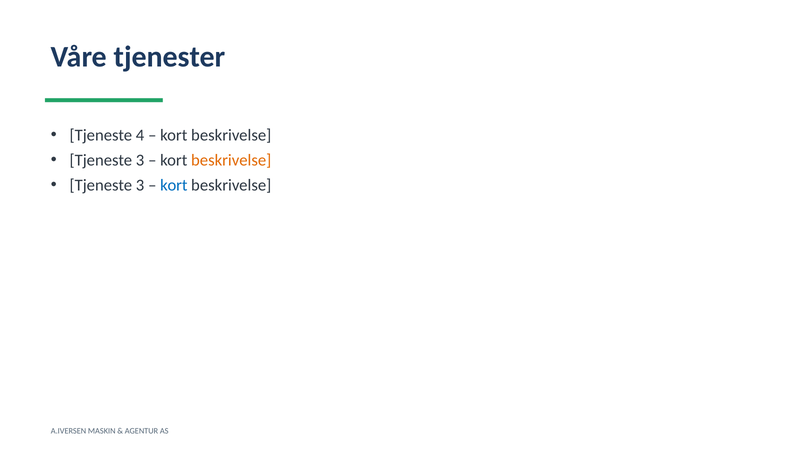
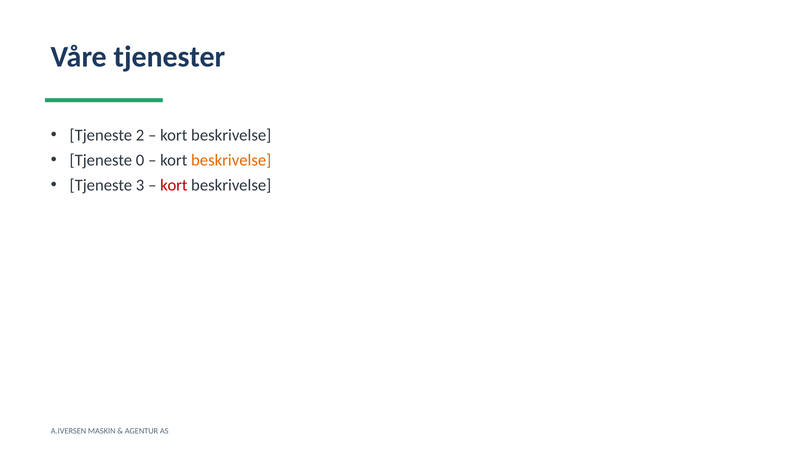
4: 4 -> 2
3 at (140, 160): 3 -> 0
kort at (174, 185) colour: blue -> red
